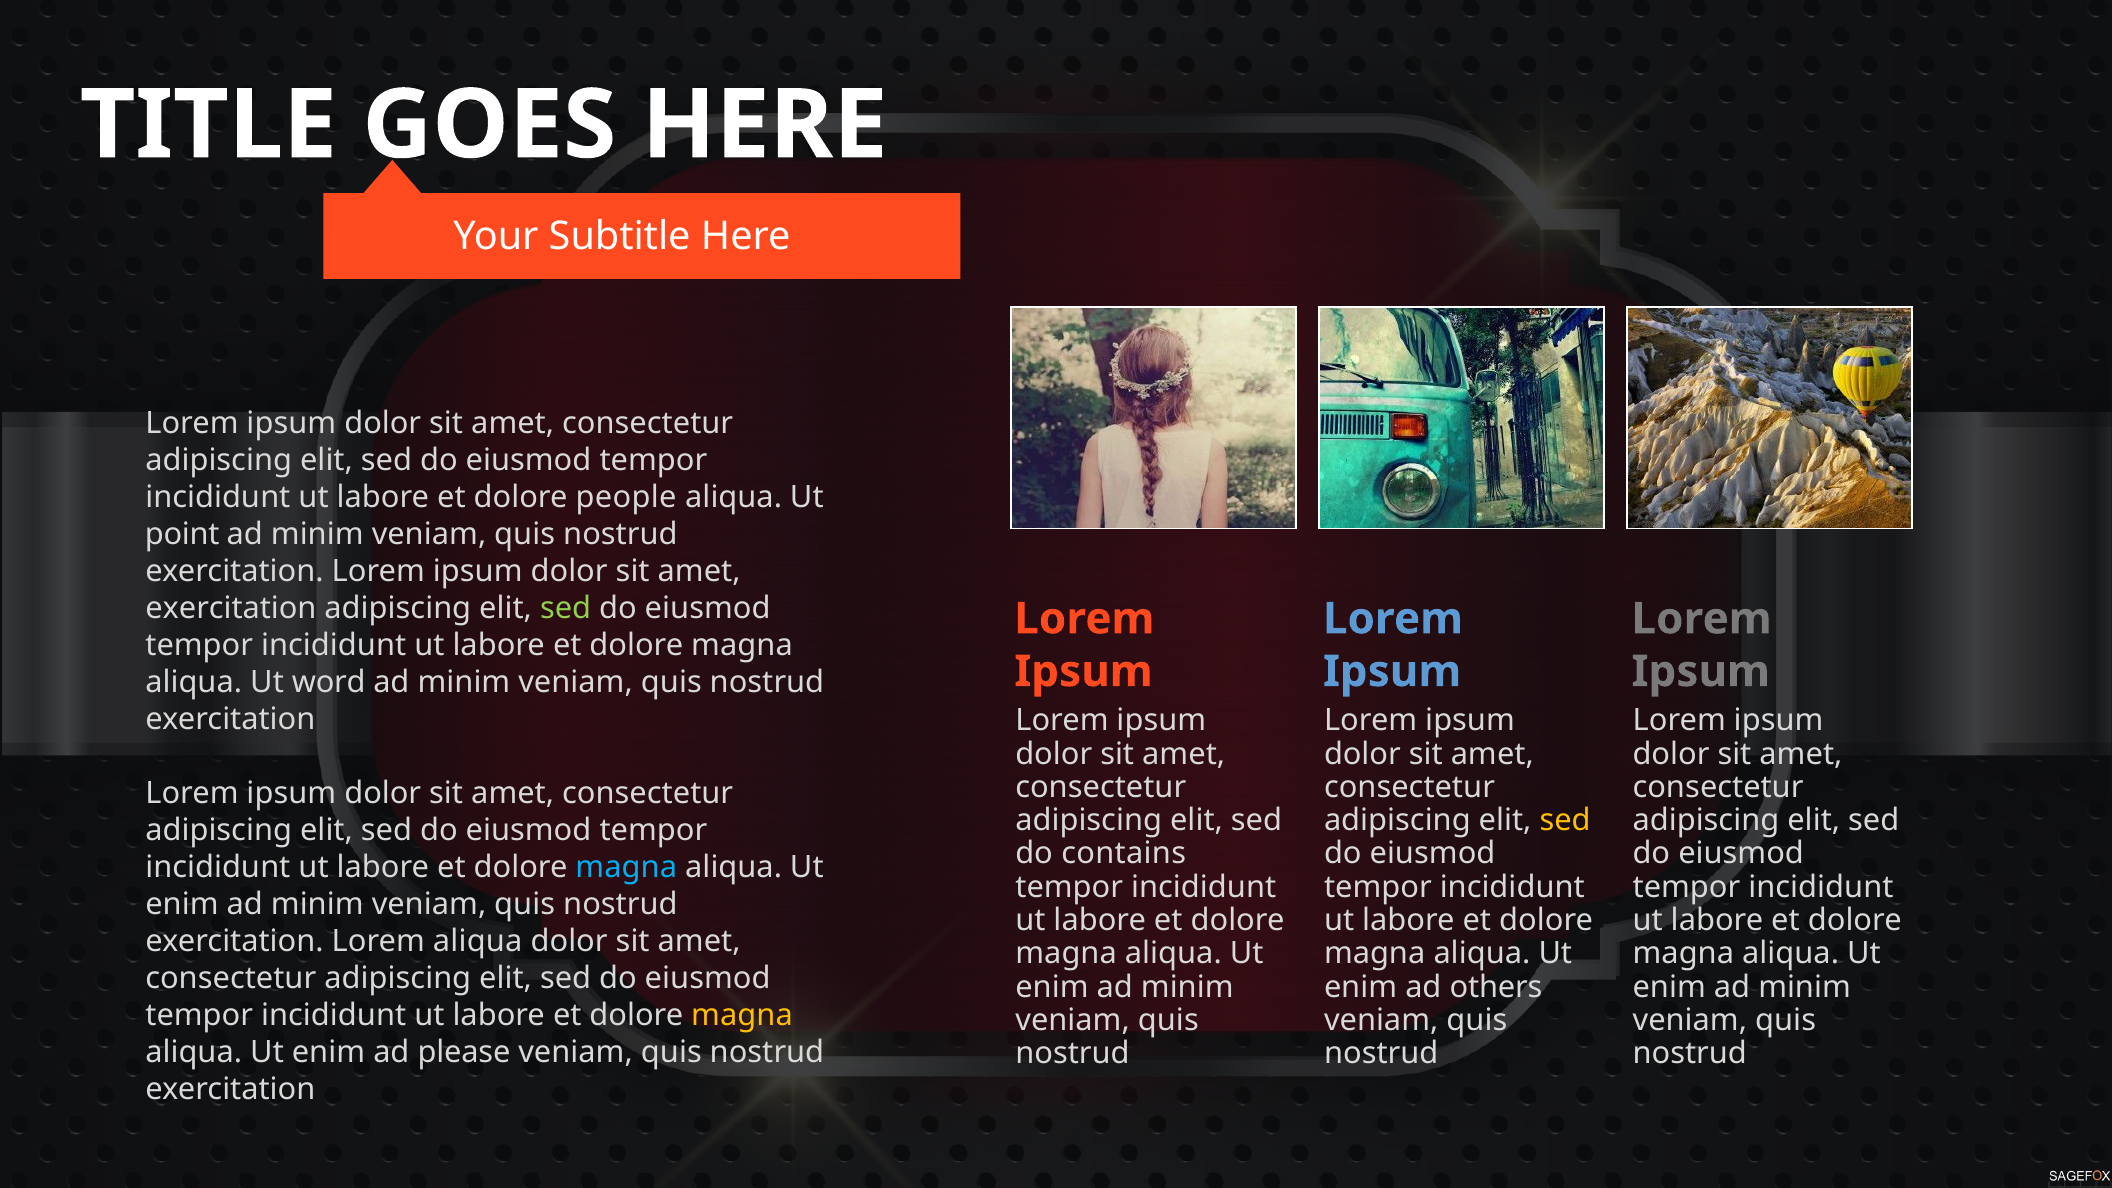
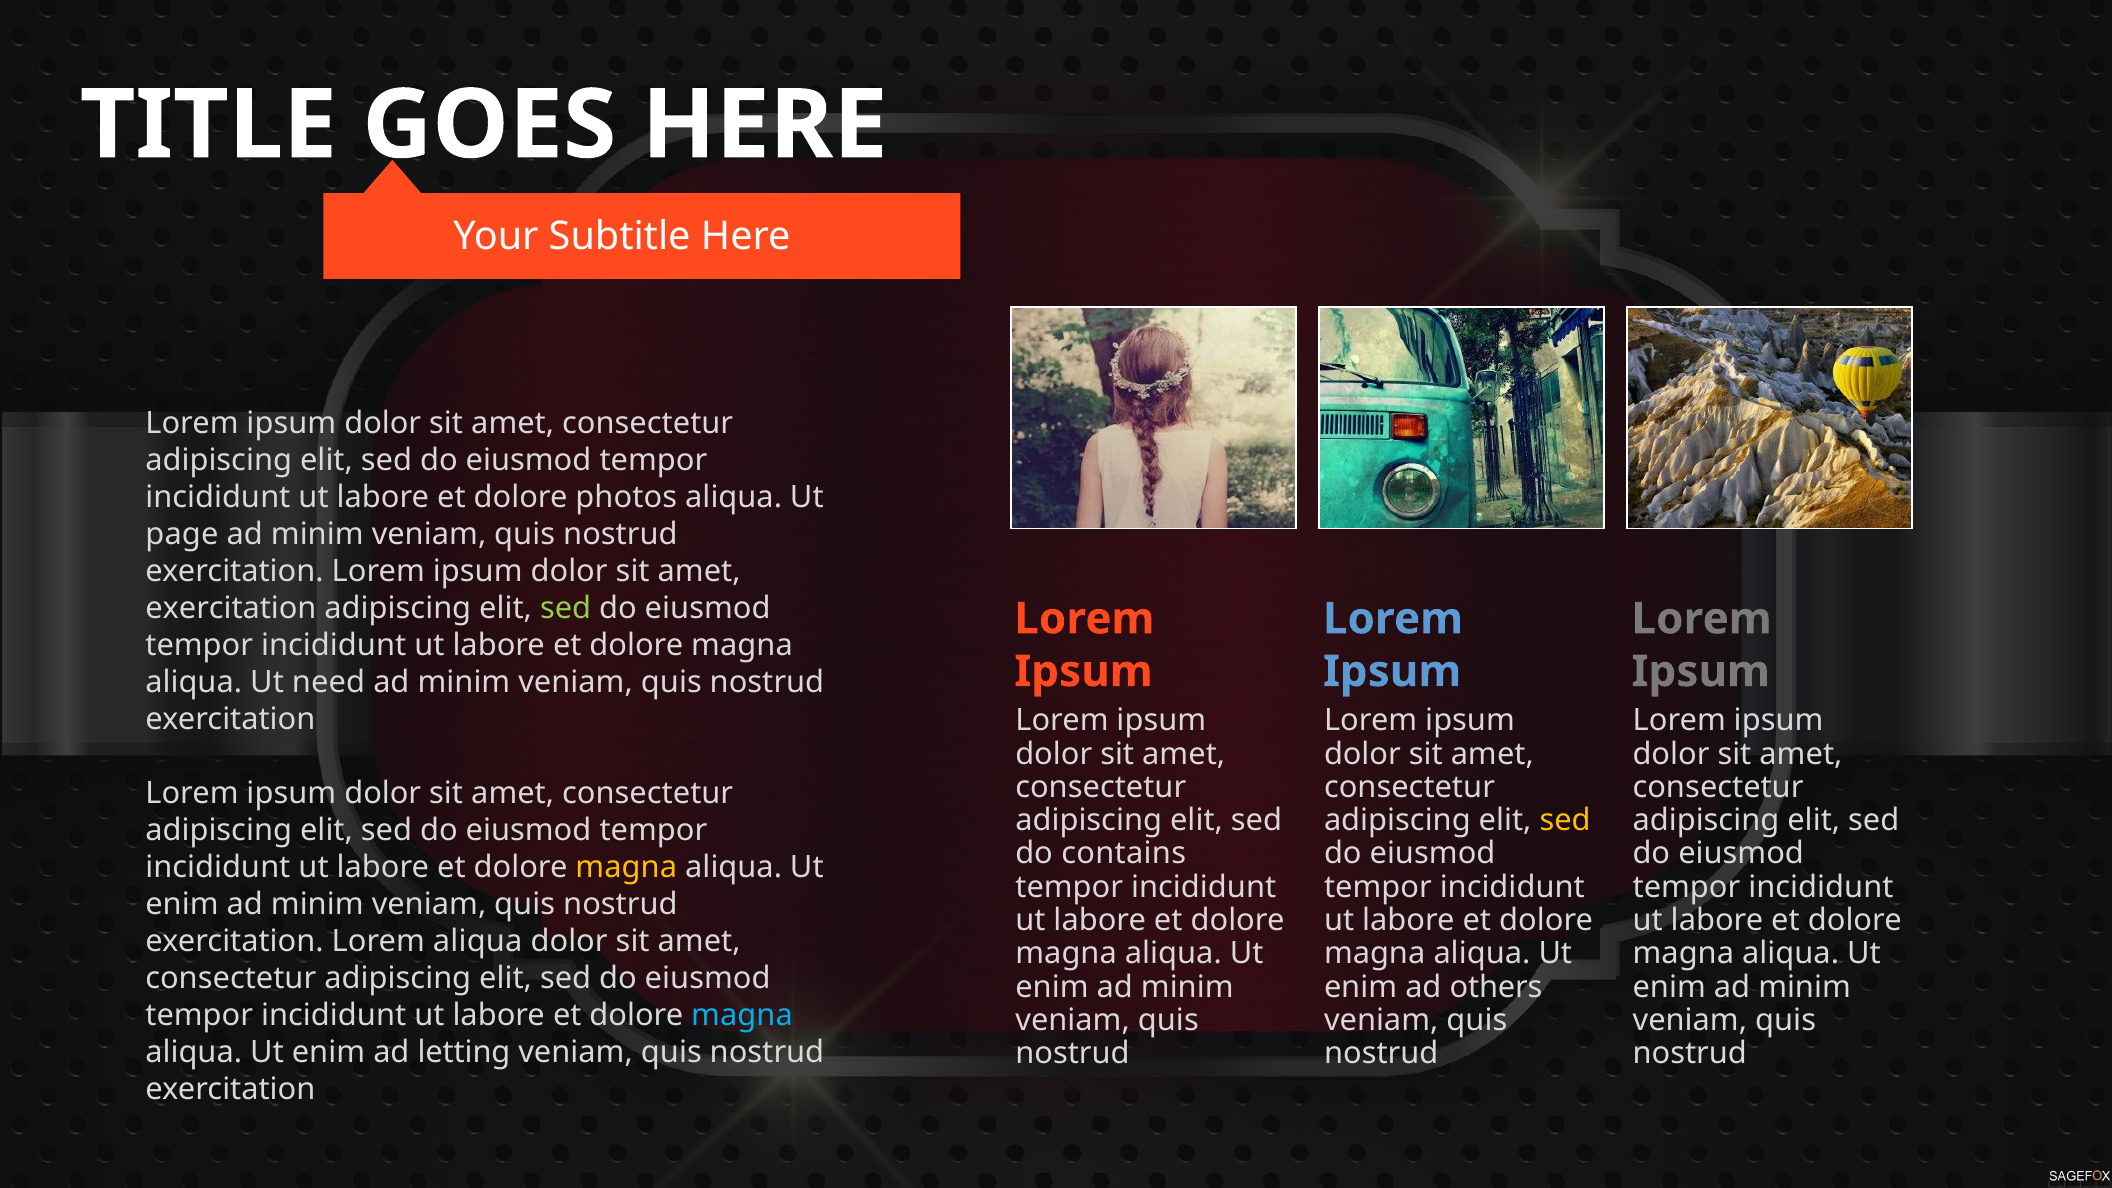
people: people -> photos
point: point -> page
word: word -> need
magna at (626, 867) colour: light blue -> yellow
magna at (742, 1015) colour: yellow -> light blue
please: please -> letting
